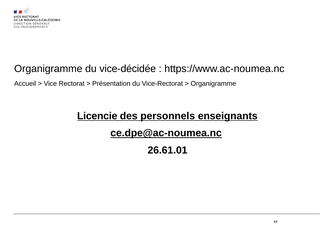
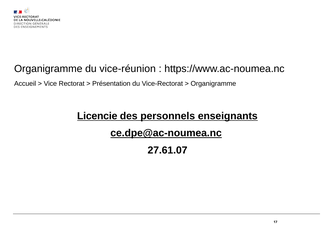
vice-décidée: vice-décidée -> vice-réunion
26.61.01: 26.61.01 -> 27.61.07
